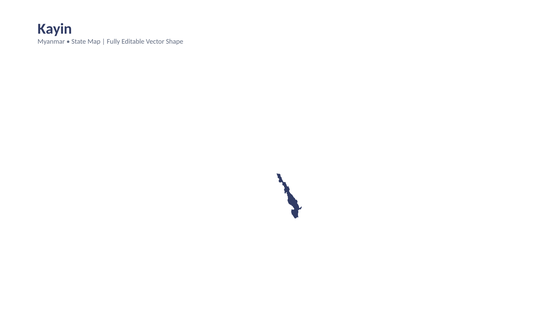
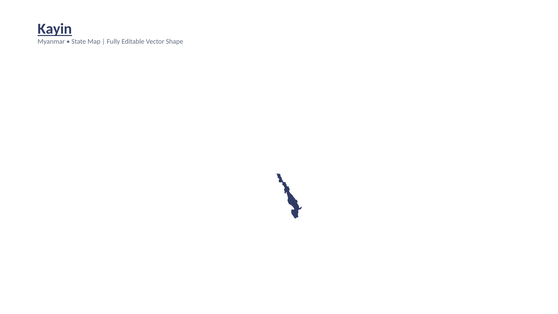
Kayin underline: none -> present
